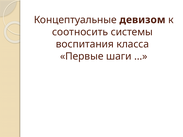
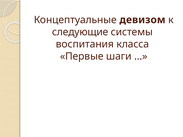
соотносить: соотносить -> следующие
